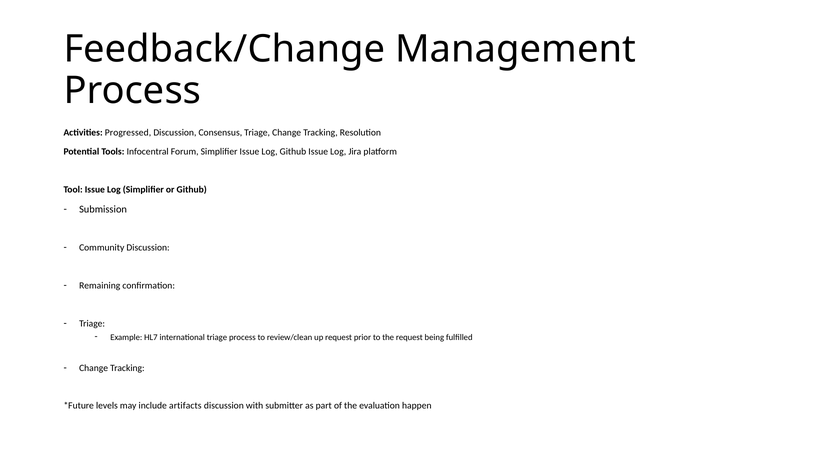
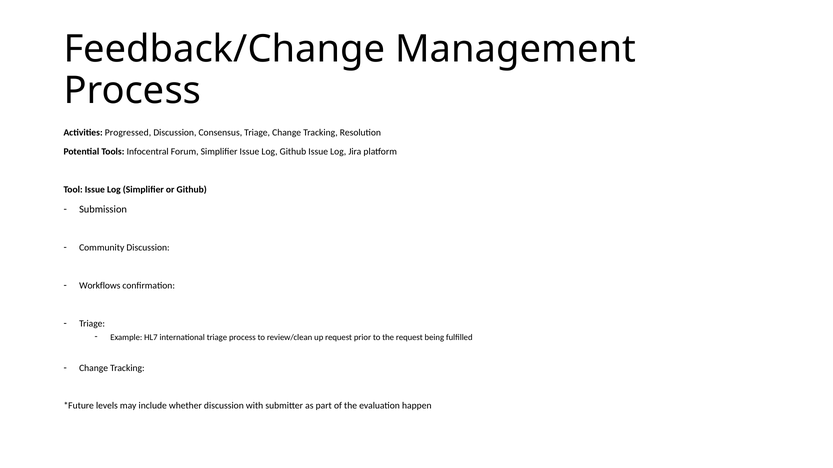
Remaining: Remaining -> Workflows
artifacts: artifacts -> whether
